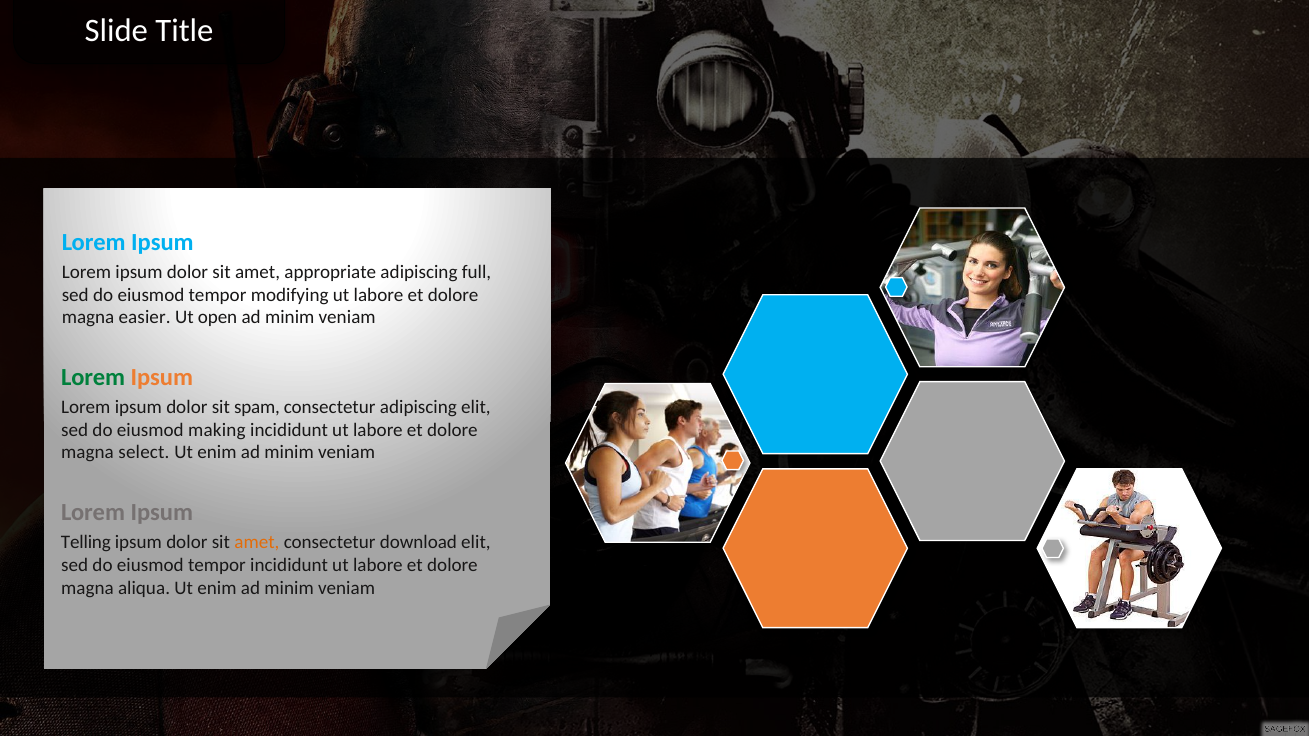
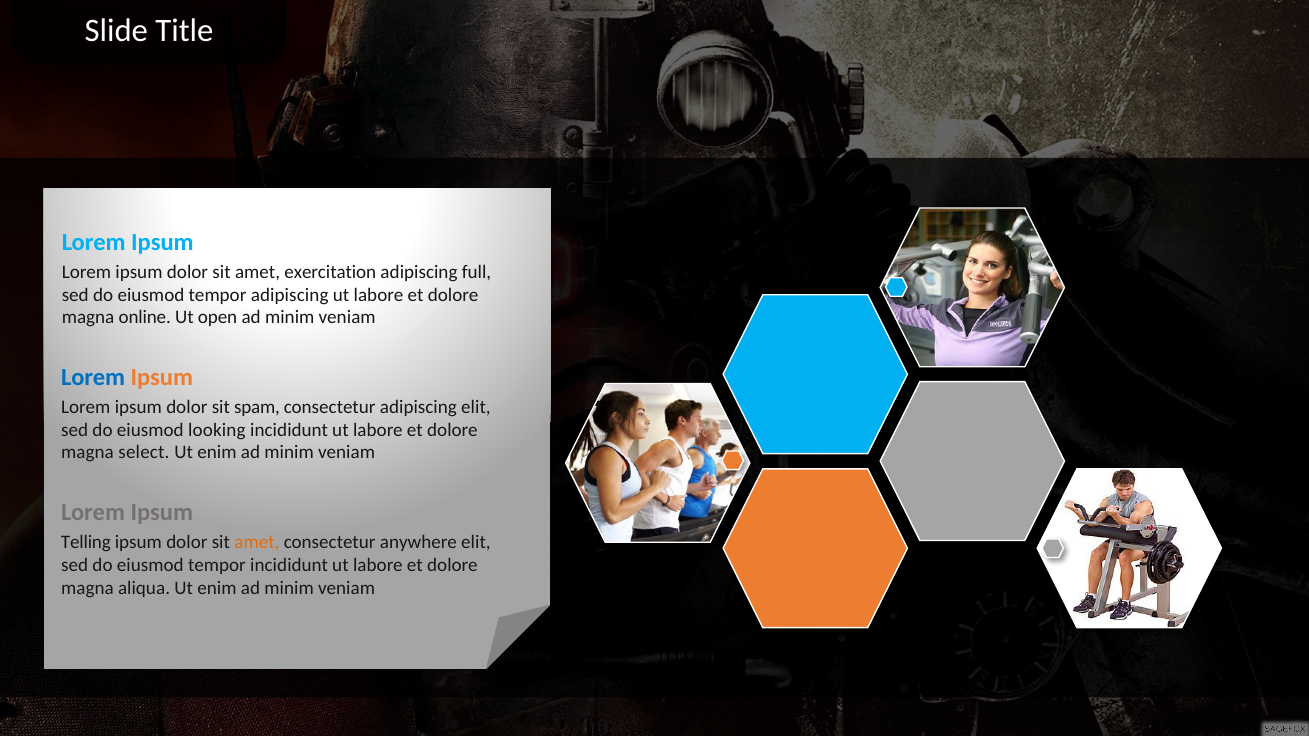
appropriate: appropriate -> exercitation
tempor modifying: modifying -> adipiscing
easier: easier -> online
Lorem at (93, 377) colour: green -> blue
making: making -> looking
download: download -> anywhere
